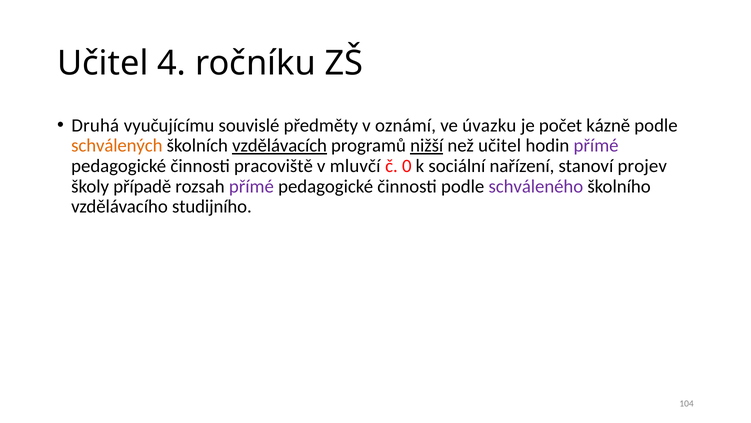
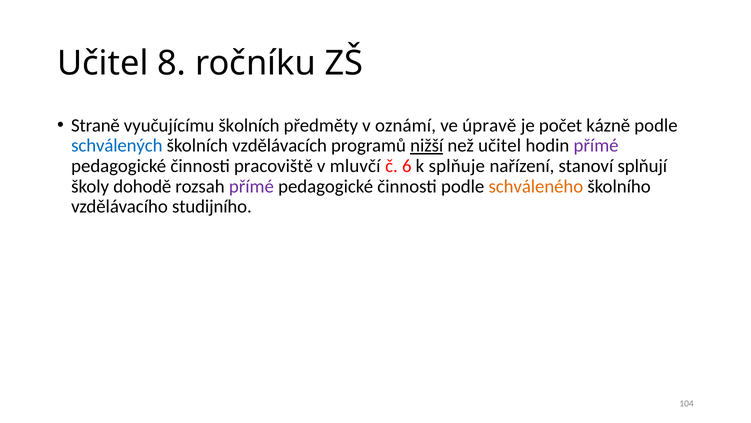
4: 4 -> 8
Druhá: Druhá -> Straně
vyučujícímu souvislé: souvislé -> školních
úvazku: úvazku -> úpravě
schválených colour: orange -> blue
vzdělávacích underline: present -> none
0: 0 -> 6
sociální: sociální -> splňuje
projev: projev -> splňují
případě: případě -> dohodě
schváleného colour: purple -> orange
